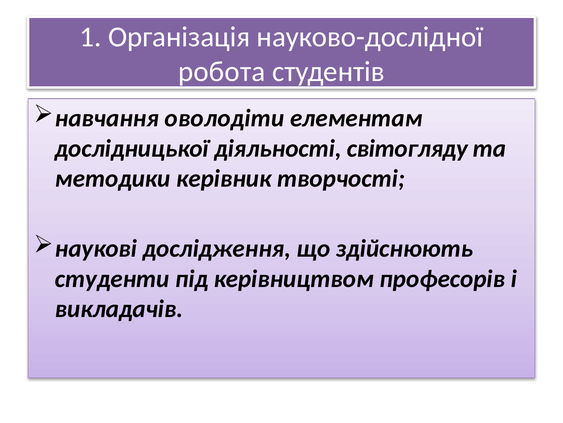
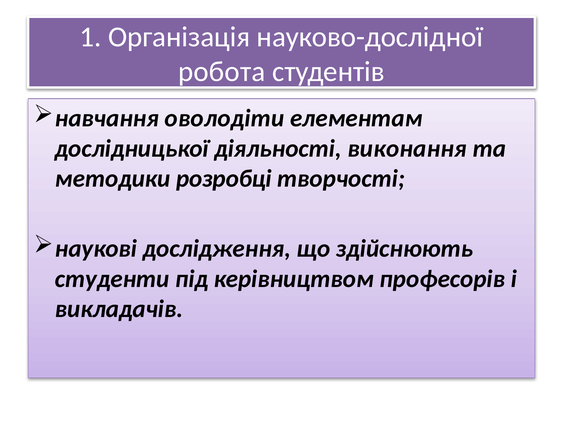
світогляду: світогляду -> виконання
керівник: керівник -> розробці
